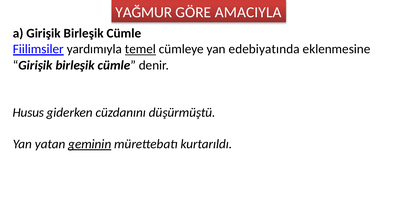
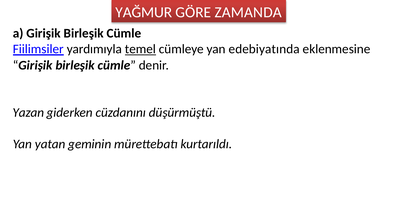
AMACIYLA: AMACIYLA -> ZAMANDA
Husus: Husus -> Yazan
geminin underline: present -> none
